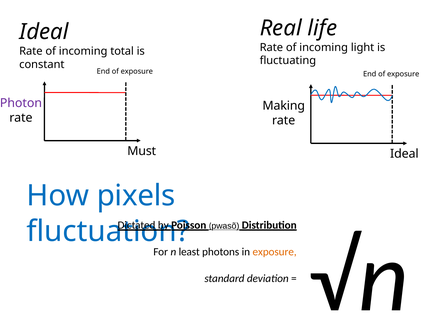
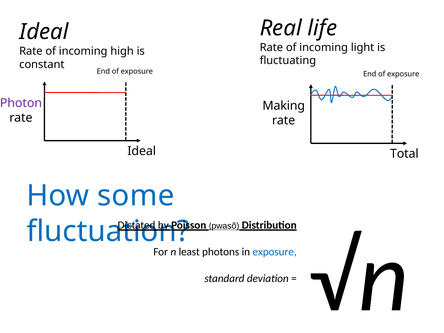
total: total -> high
Must at (142, 151): Must -> Ideal
Ideal at (404, 154): Ideal -> Total
pixels: pixels -> some
exposure at (275, 252) colour: orange -> blue
